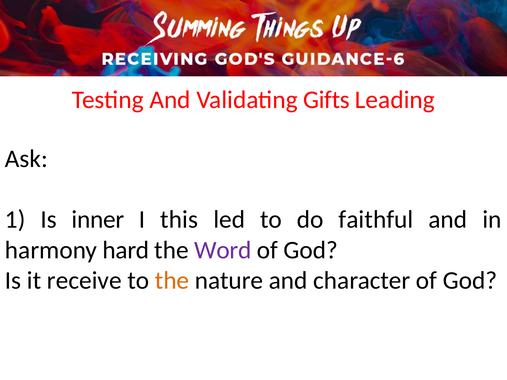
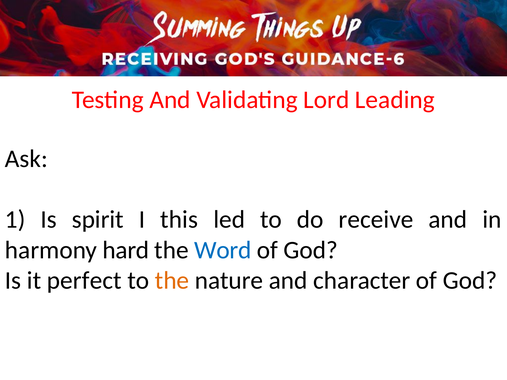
Gifts: Gifts -> Lord
inner: inner -> spirit
faithful: faithful -> receive
Word colour: purple -> blue
receive: receive -> perfect
